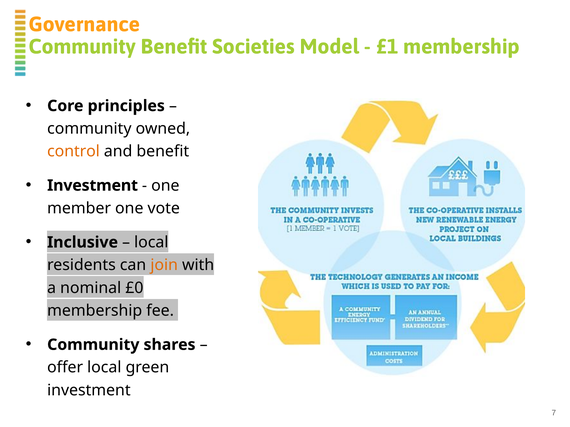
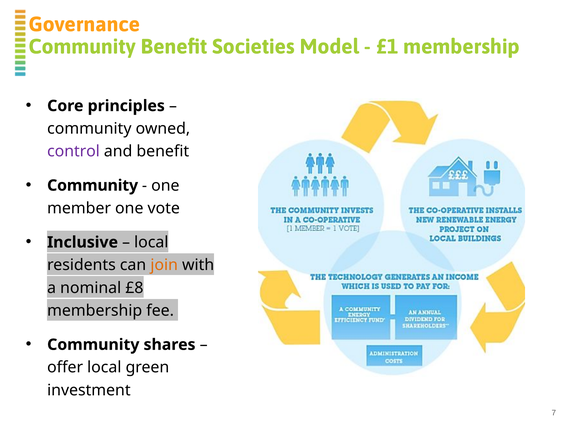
control colour: orange -> purple
Investment at (93, 186): Investment -> Community
£0: £0 -> £8
